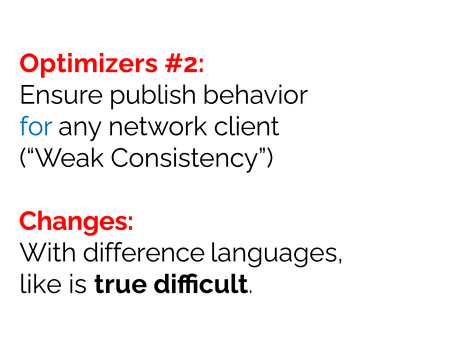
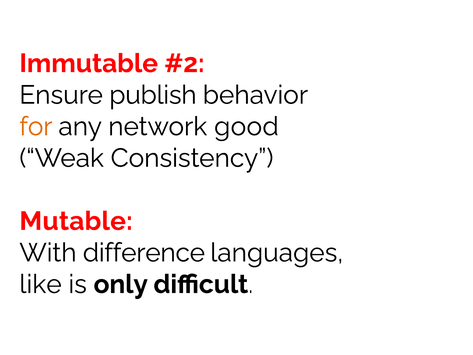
Optimizers: Optimizers -> Immutable
for colour: blue -> orange
client: client -> good
Changes: Changes -> Mutable
true: true -> only
